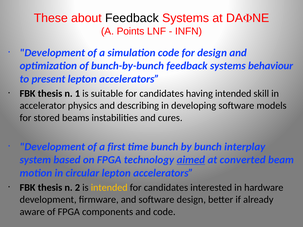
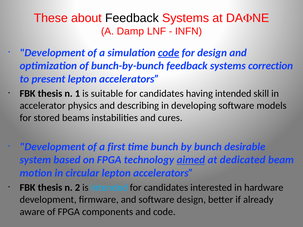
Points: Points -> Damp
code at (169, 53) underline: none -> present
behaviour: behaviour -> correction
interplay: interplay -> desirable
converted: converted -> dedicated
intended at (109, 188) colour: yellow -> light blue
